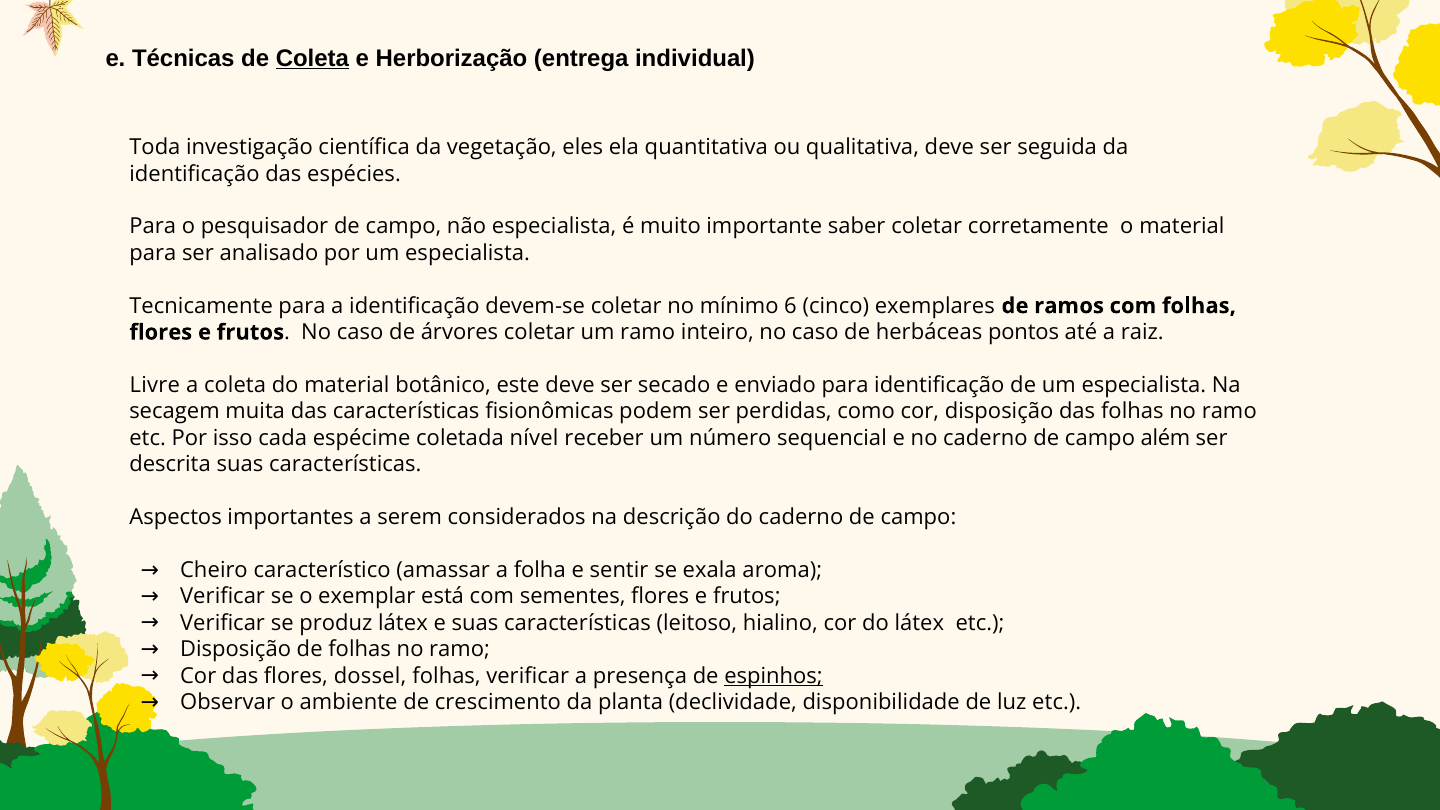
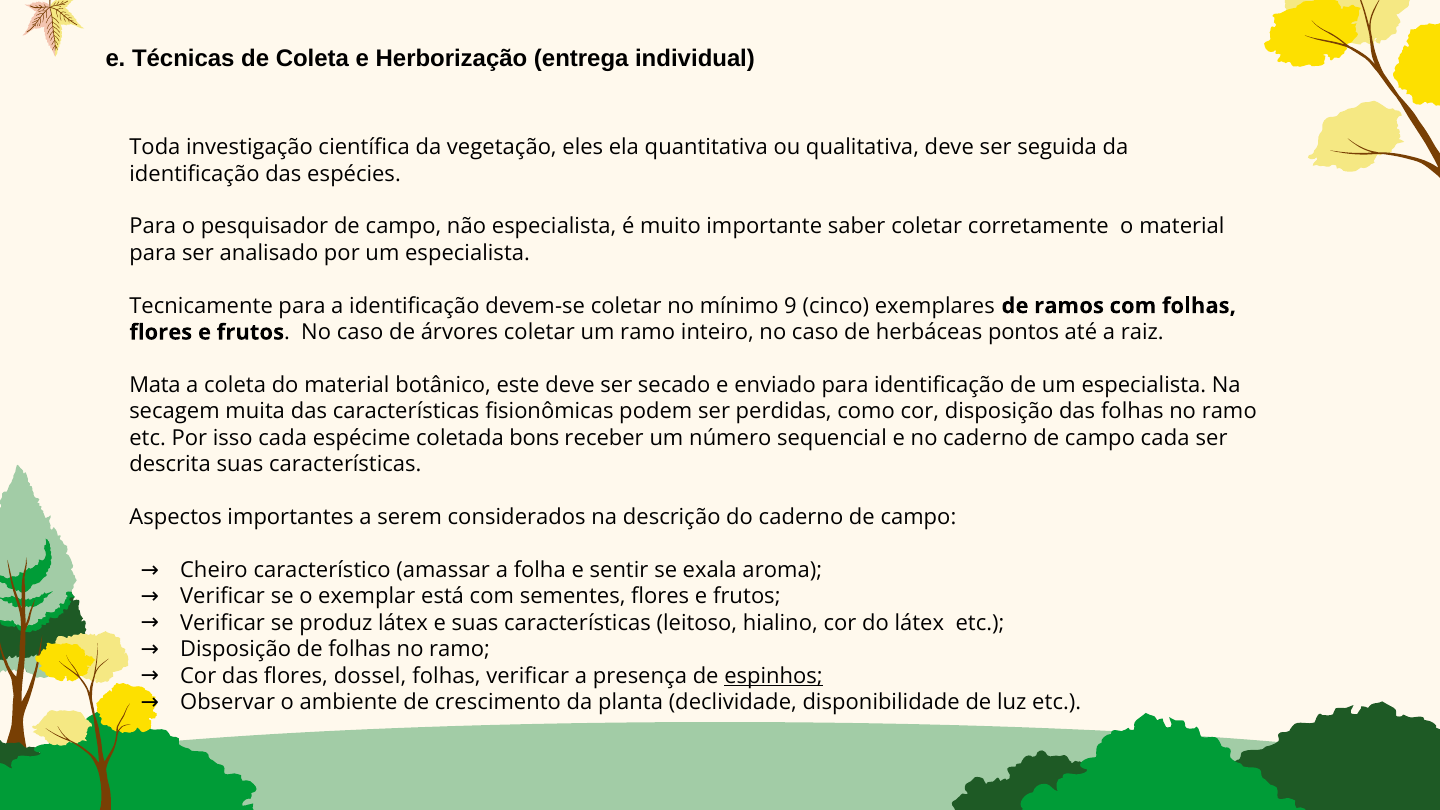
Coleta at (312, 58) underline: present -> none
6: 6 -> 9
Livre: Livre -> Mata
nível: nível -> bons
campo além: além -> cada
